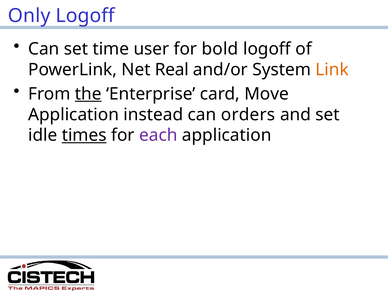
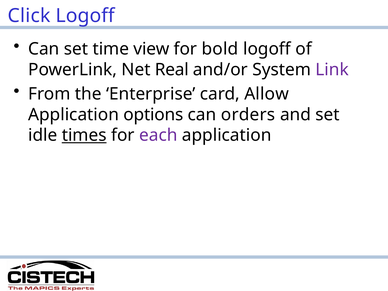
Only: Only -> Click
user: user -> view
Link colour: orange -> purple
the underline: present -> none
Move: Move -> Allow
instead: instead -> options
